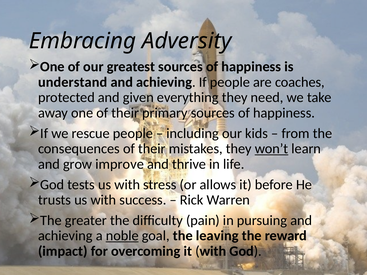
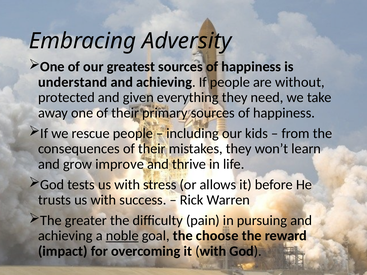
coaches: coaches -> without
won’t underline: present -> none
leaving: leaving -> choose
